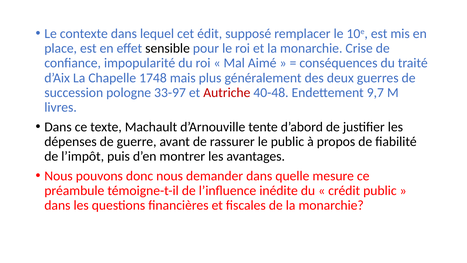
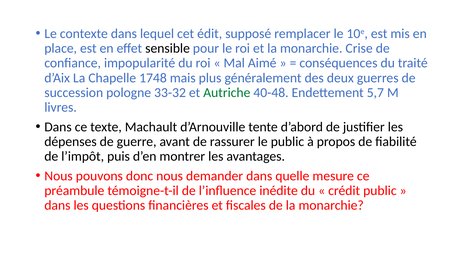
33-97: 33-97 -> 33-32
Autriche colour: red -> green
9,7: 9,7 -> 5,7
